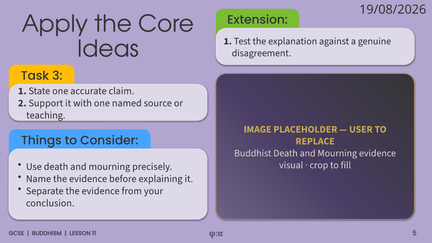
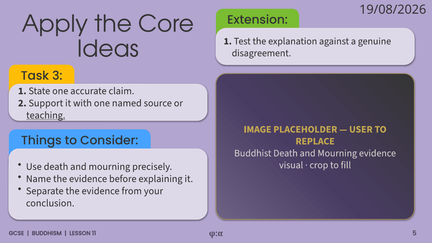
teaching underline: none -> present
